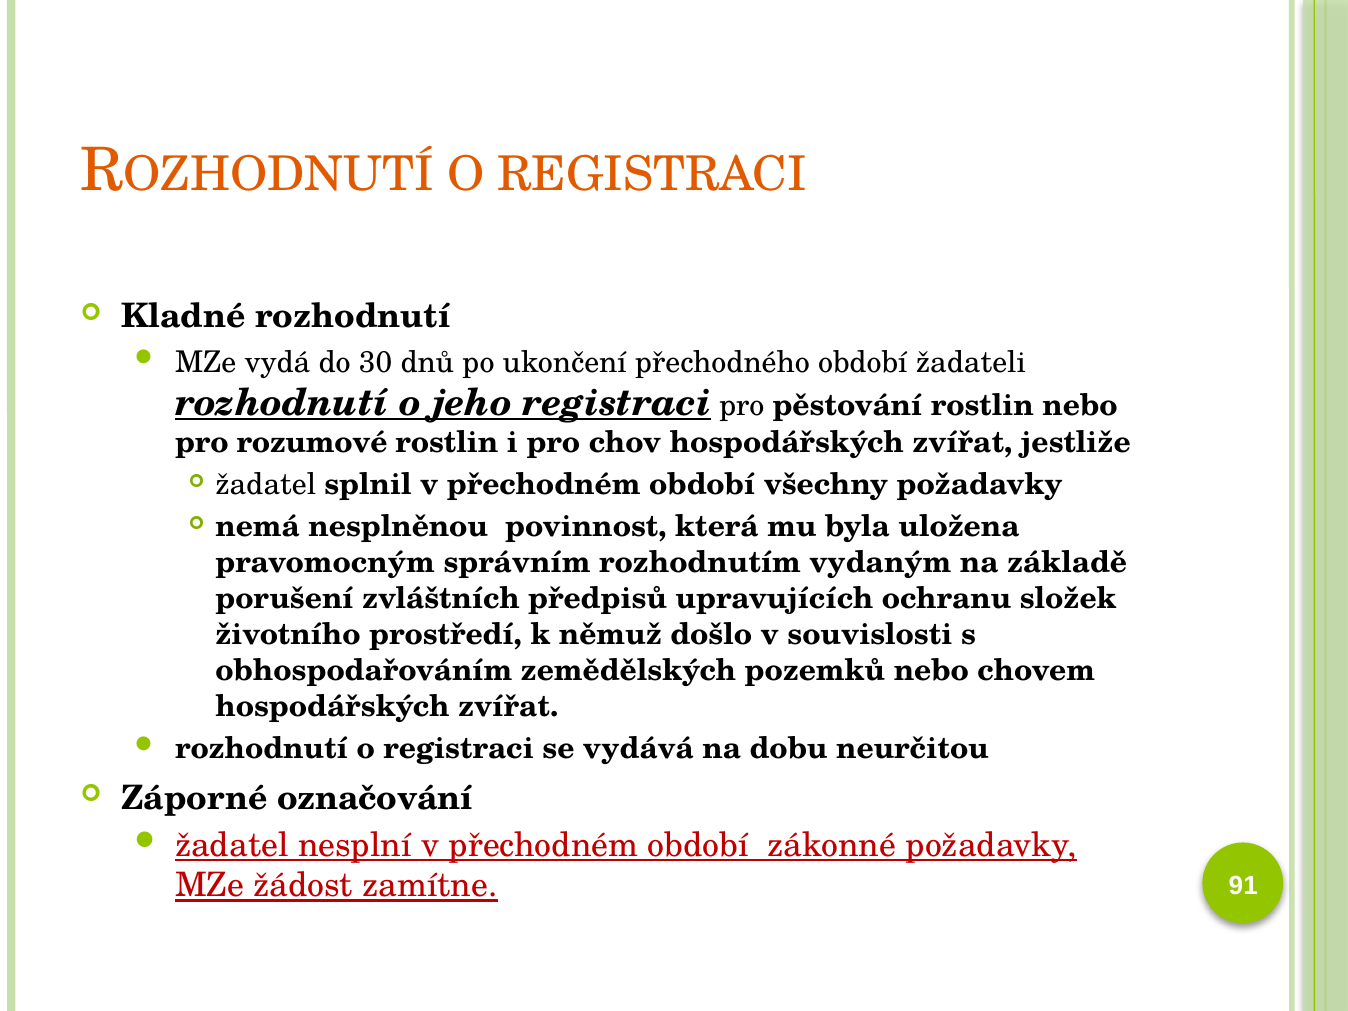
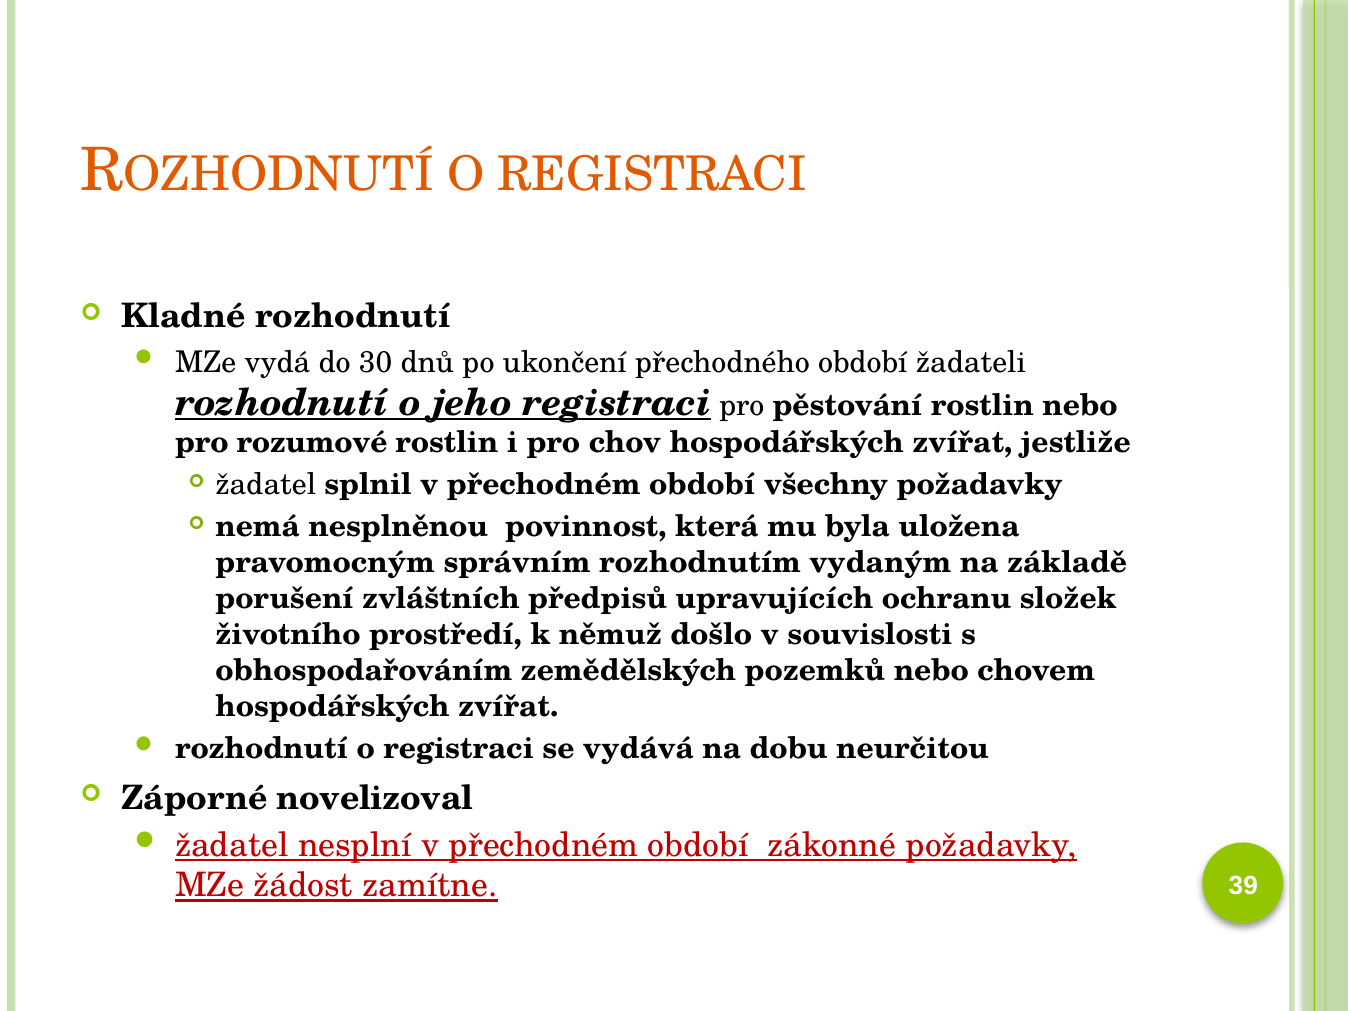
označování: označování -> novelizoval
91: 91 -> 39
